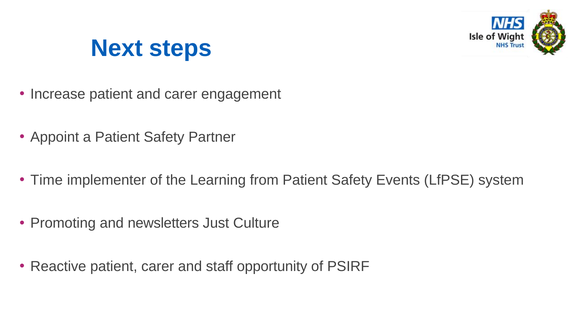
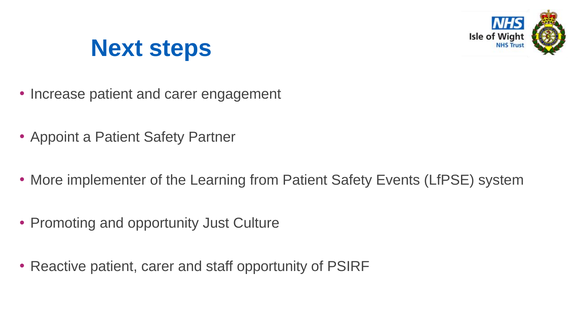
Time: Time -> More
and newsletters: newsletters -> opportunity
